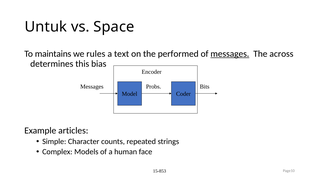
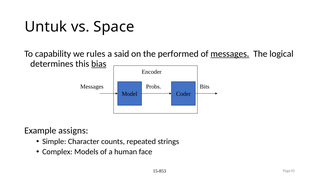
maintains: maintains -> capability
text: text -> said
across: across -> logical
bias underline: none -> present
articles: articles -> assigns
